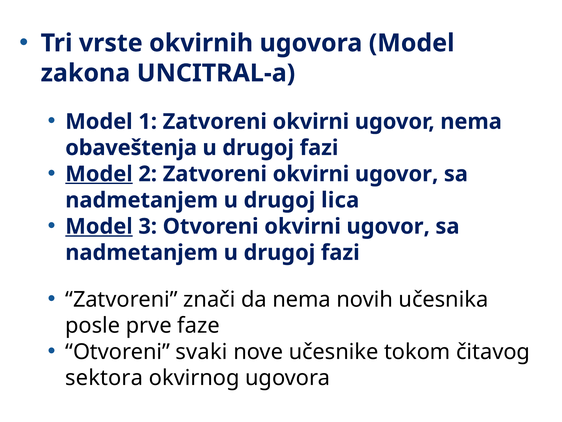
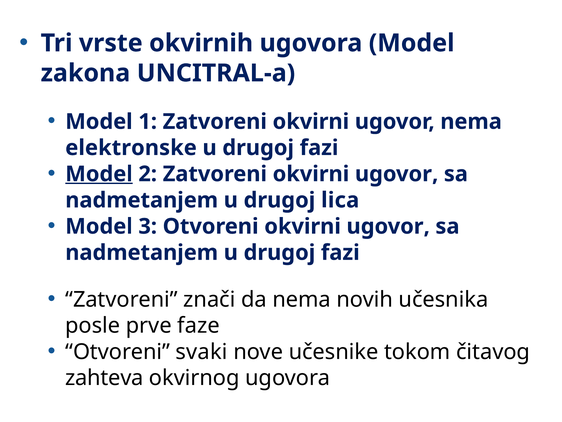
obaveštenja: obaveštenja -> elektronske
Model at (99, 226) underline: present -> none
sektora: sektora -> zahteva
